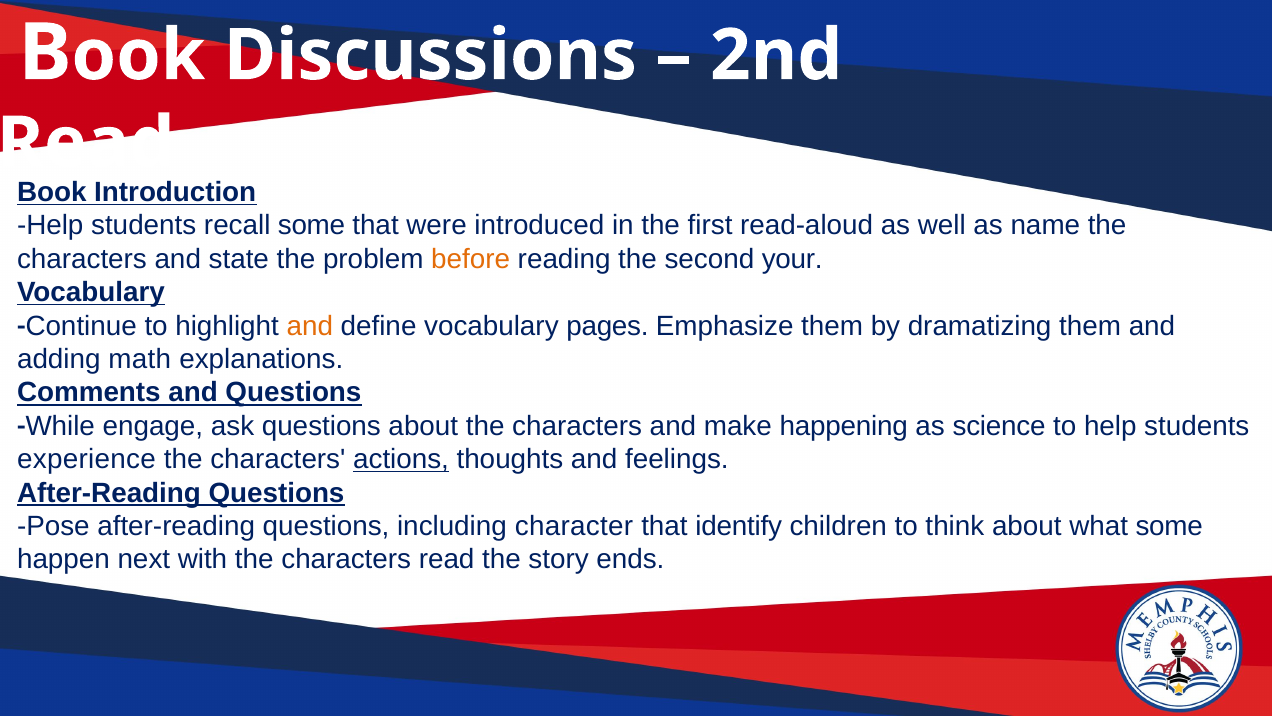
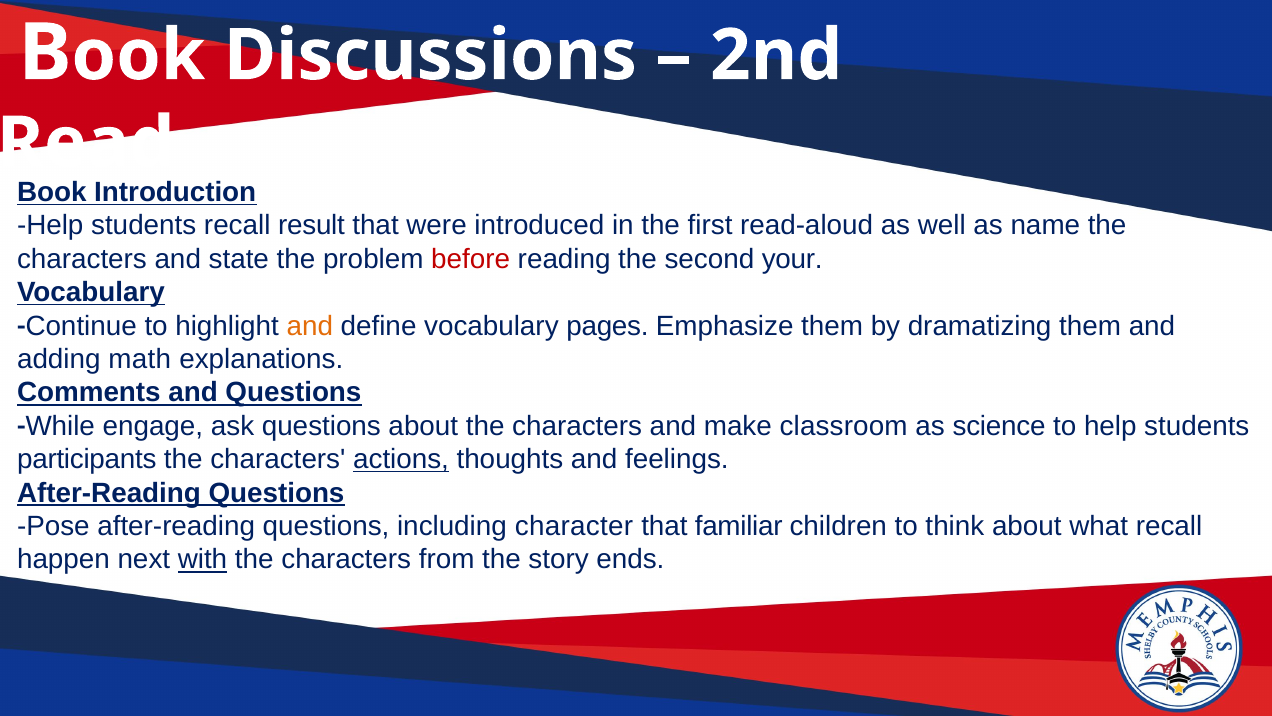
recall some: some -> result
before colour: orange -> red
happening: happening -> classroom
experience: experience -> participants
identify: identify -> familiar
what some: some -> recall
with underline: none -> present
characters read: read -> from
